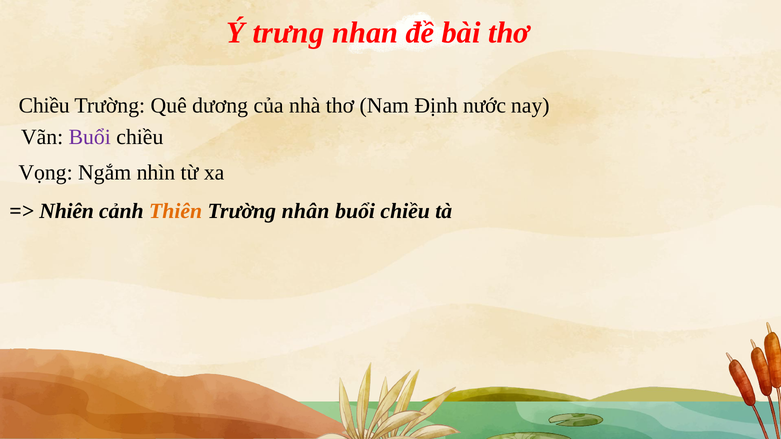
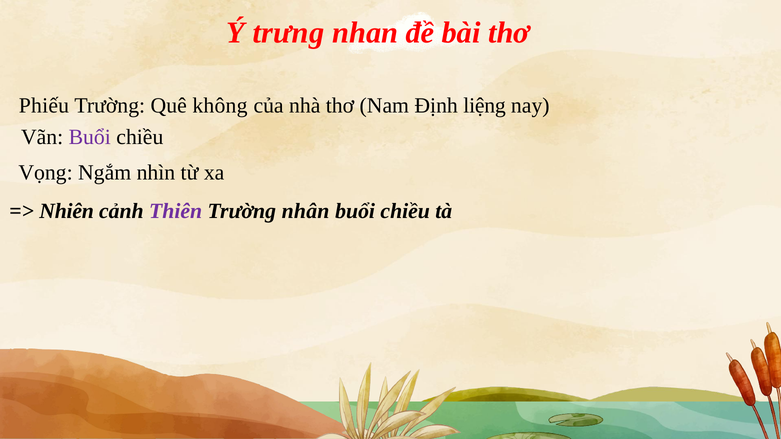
Chiều at (44, 105): Chiều -> Phiếu
dương: dương -> không
nước: nước -> liệng
Thiên colour: orange -> purple
